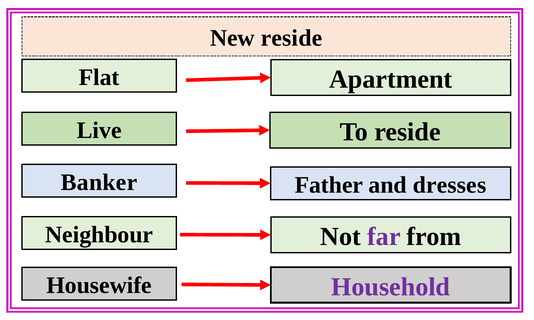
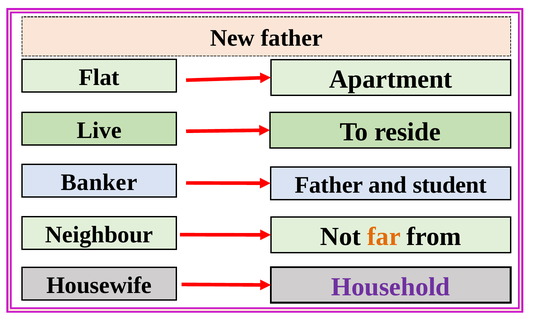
New reside: reside -> father
dresses: dresses -> student
far colour: purple -> orange
